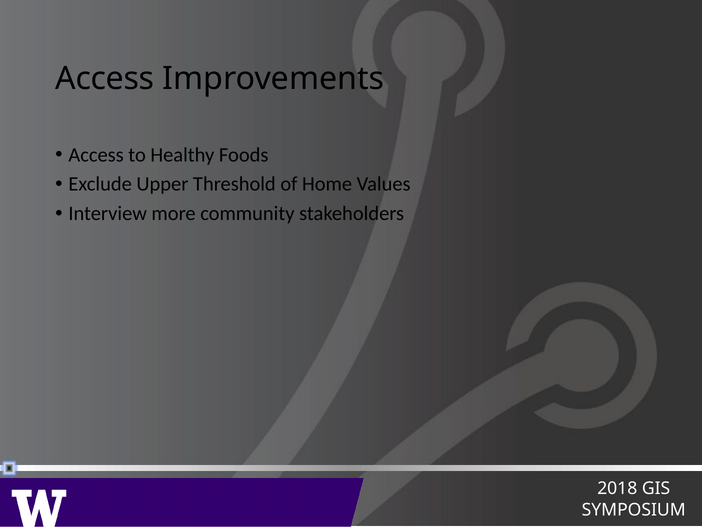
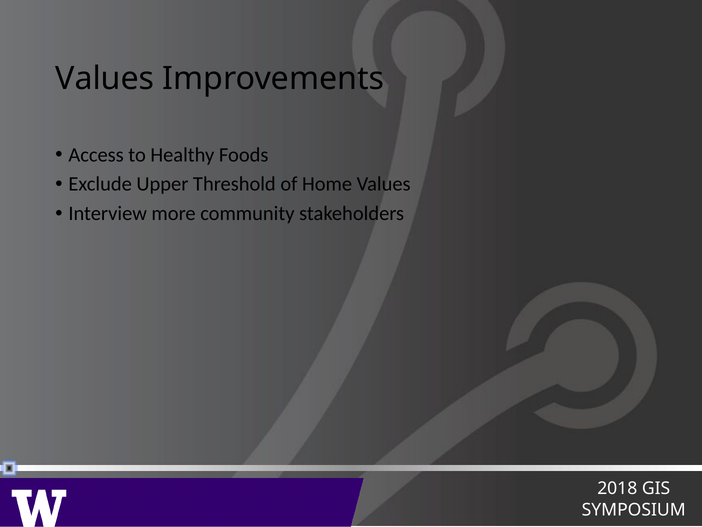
Access at (105, 79): Access -> Values
